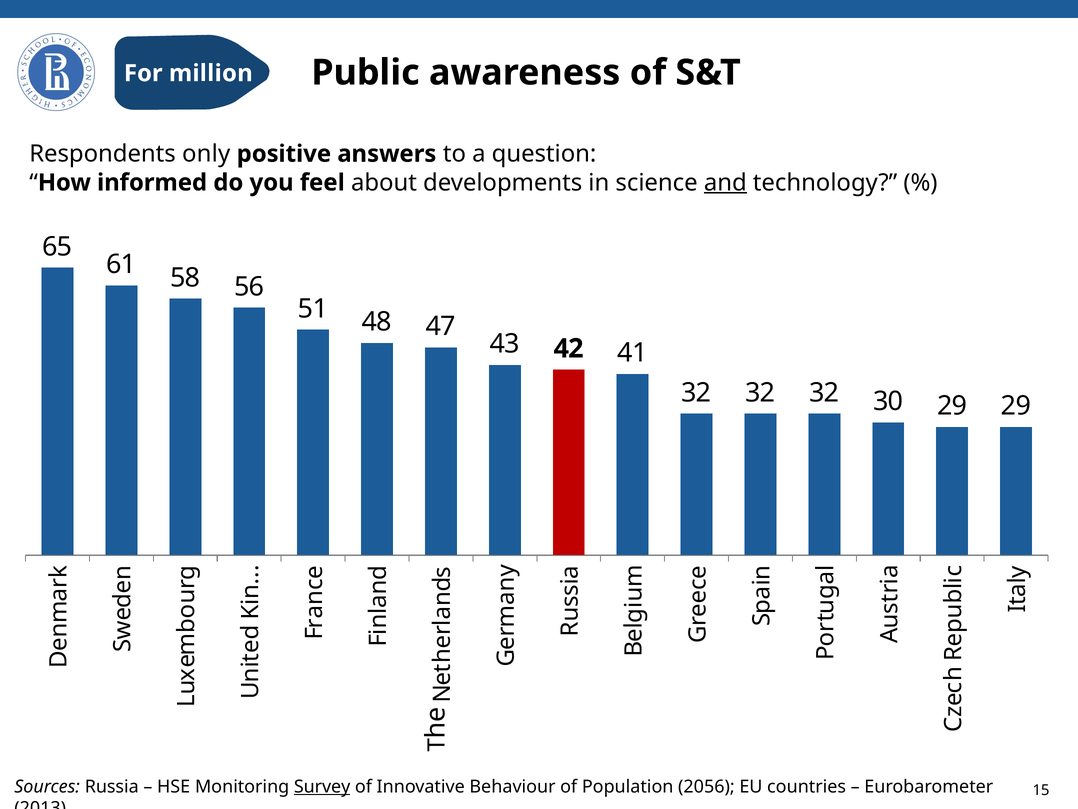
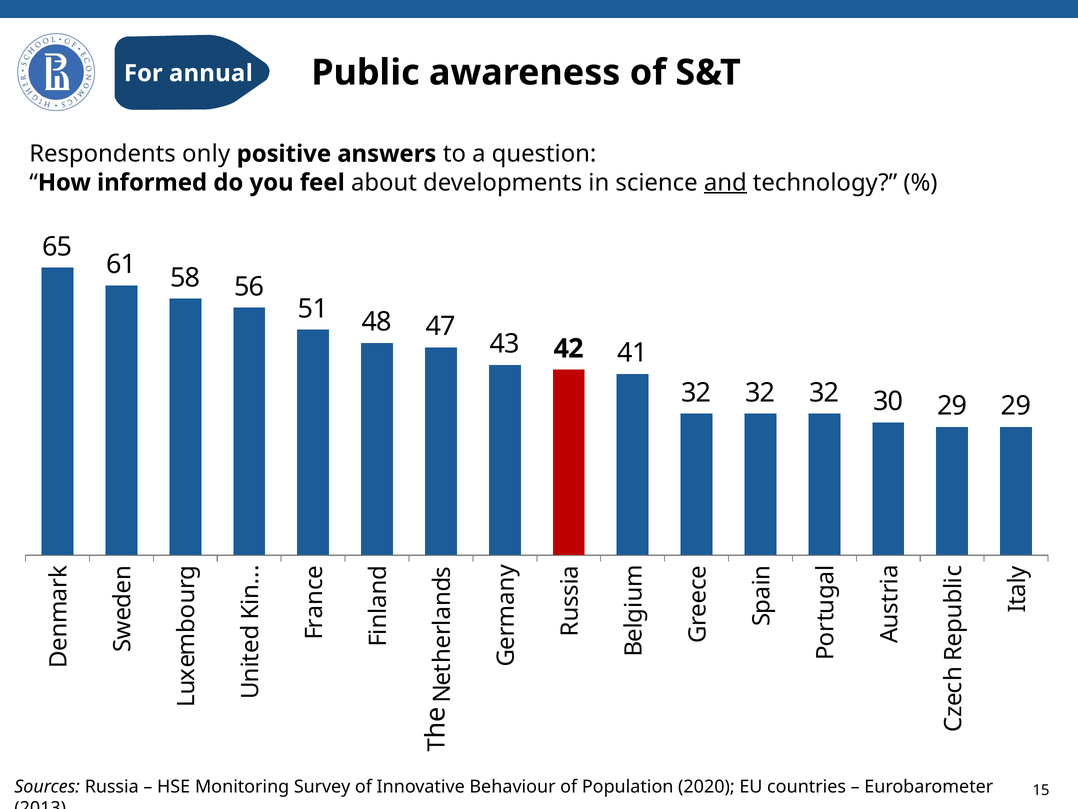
million: million -> annual
Survey underline: present -> none
2056: 2056 -> 2020
